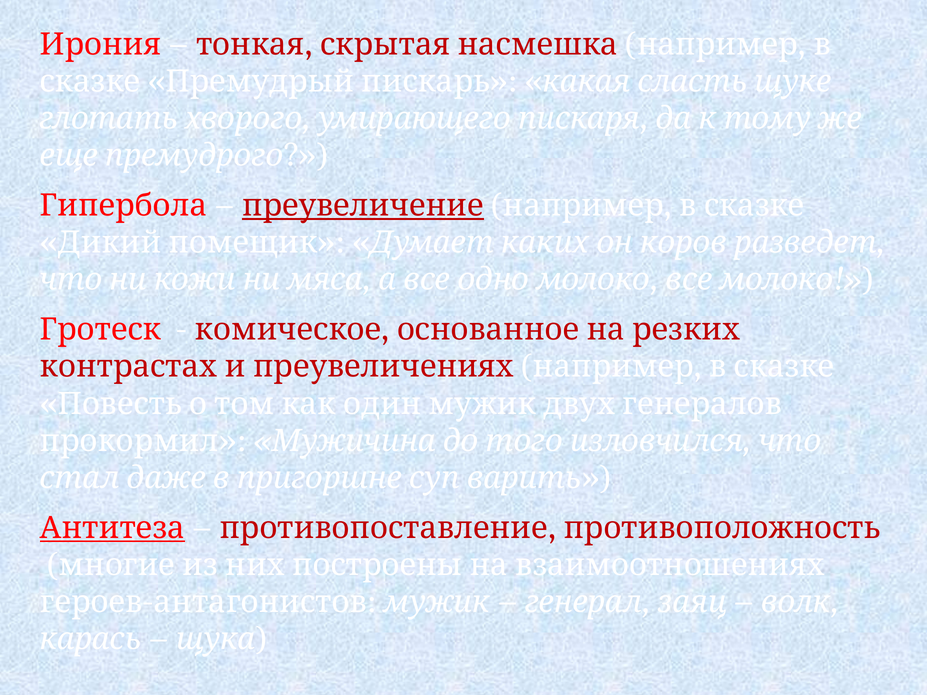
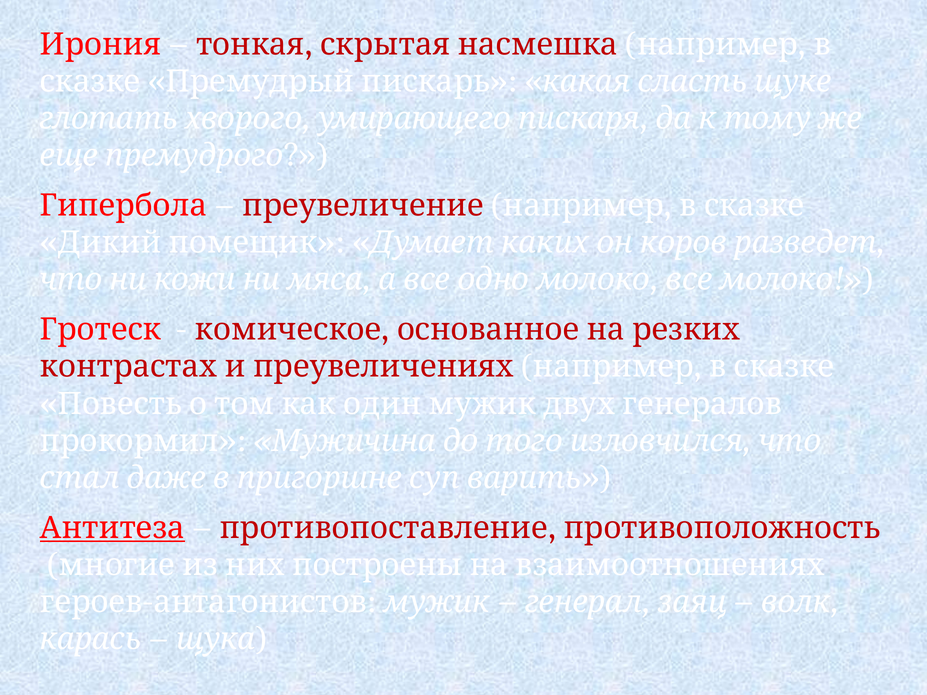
преувеличение underline: present -> none
